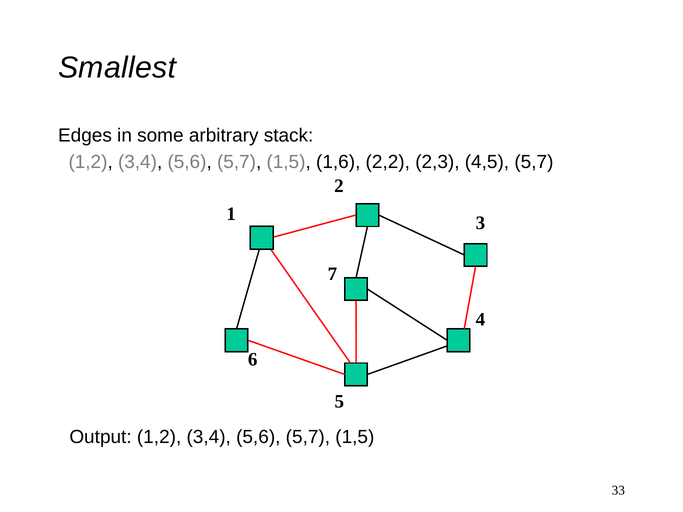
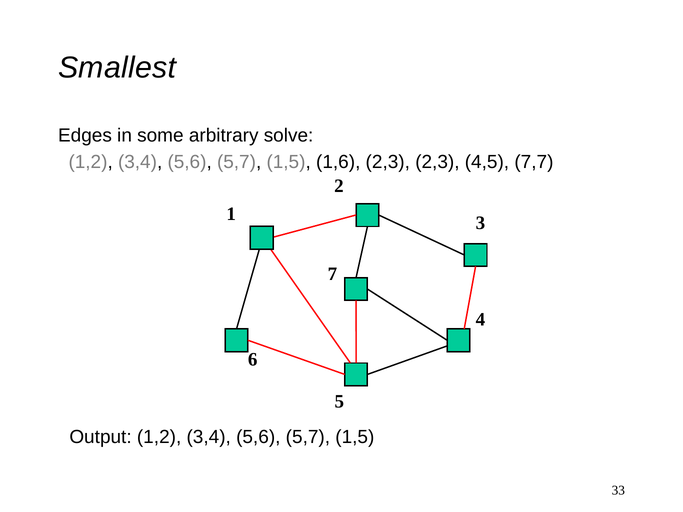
stack: stack -> solve
1,6 2,2: 2,2 -> 2,3
4,5 5,7: 5,7 -> 7,7
